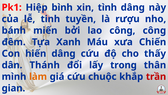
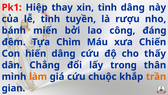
bình: bình -> thay
công công: công -> đáng
Xanh: Xanh -> Chìm
Thánh: Thánh -> Chẳng
trần colour: red -> orange
